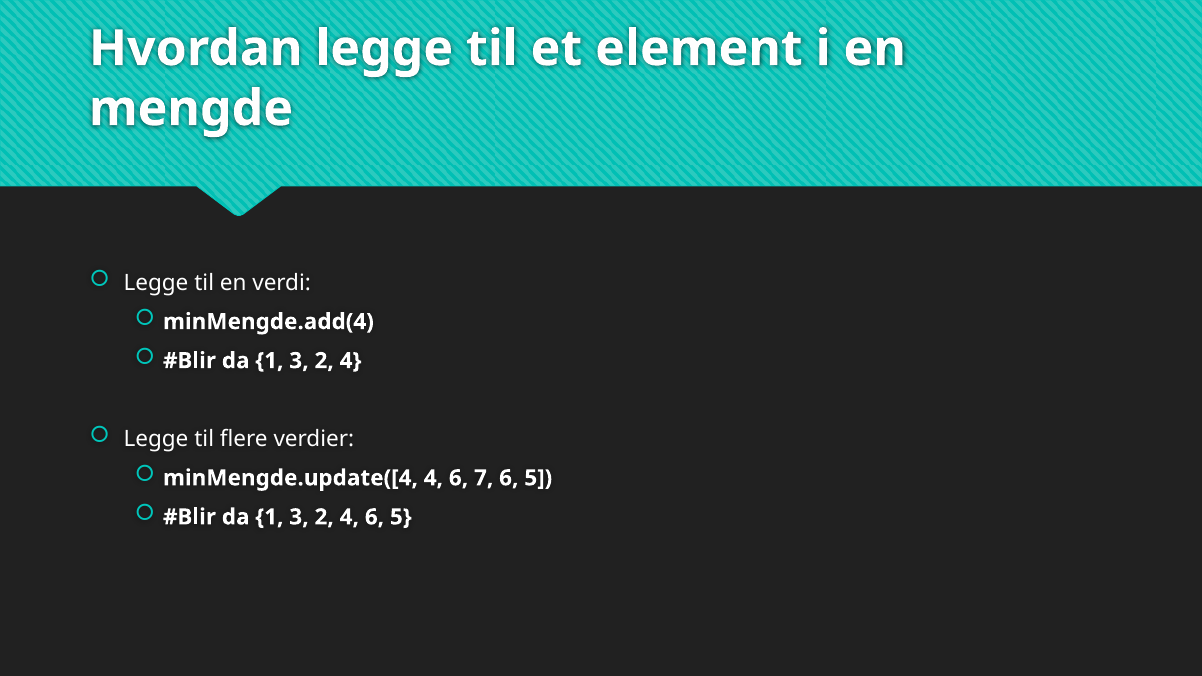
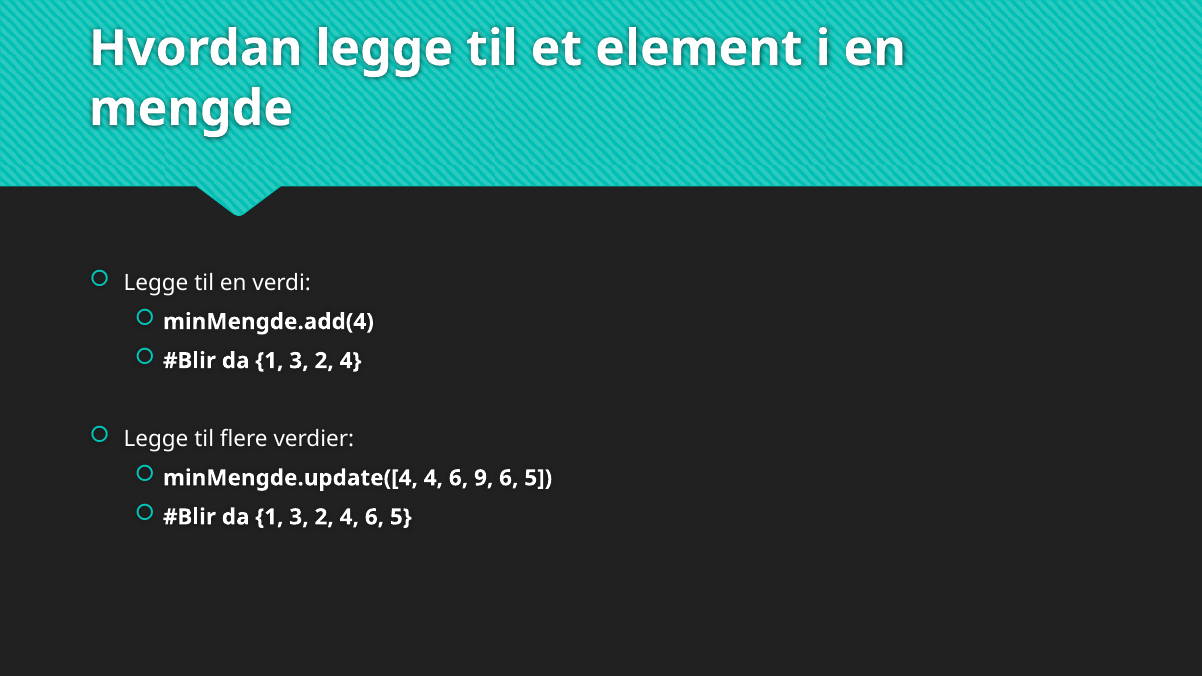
7: 7 -> 9
